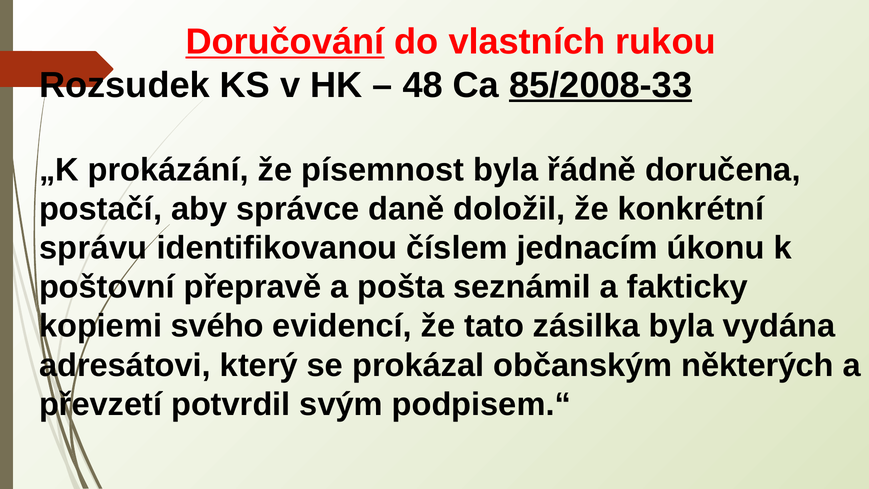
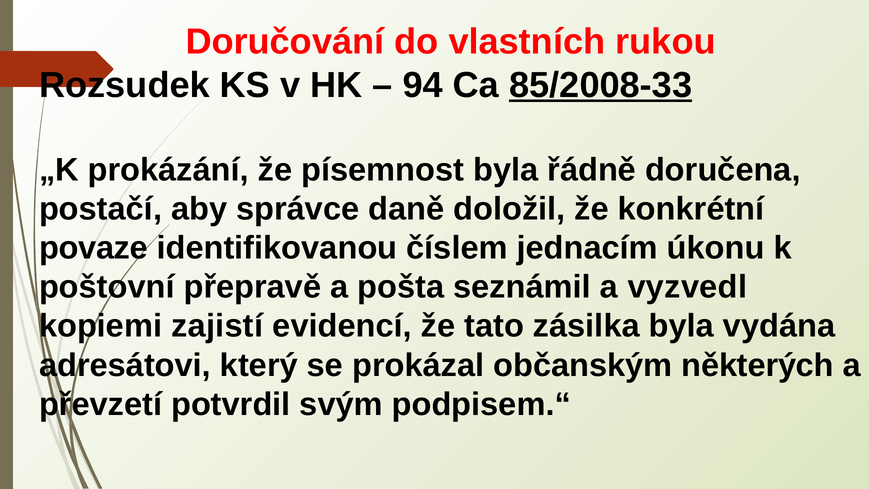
Doručování underline: present -> none
48: 48 -> 94
správu: správu -> povaze
fakticky: fakticky -> vyzvedl
svého: svého -> zajistí
